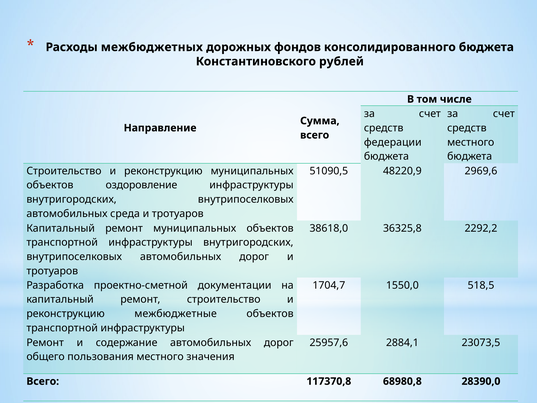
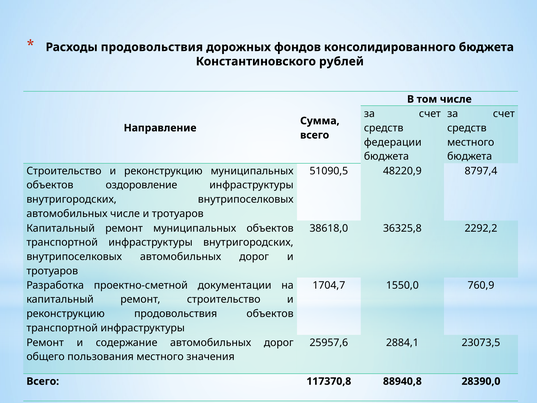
Расходы межбюджетных: межбюджетных -> продовольствия
2969,6: 2969,6 -> 8797,4
автомобильных среда: среда -> числе
518,5: 518,5 -> 760,9
реконструкцию межбюджетные: межбюджетные -> продовольствия
68980,8: 68980,8 -> 88940,8
